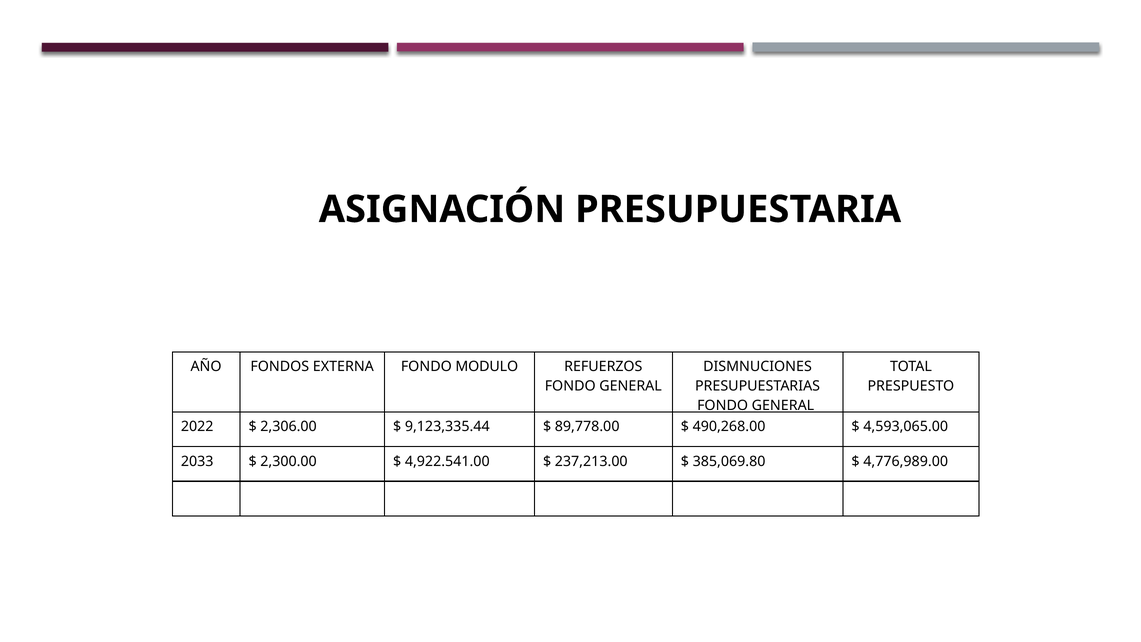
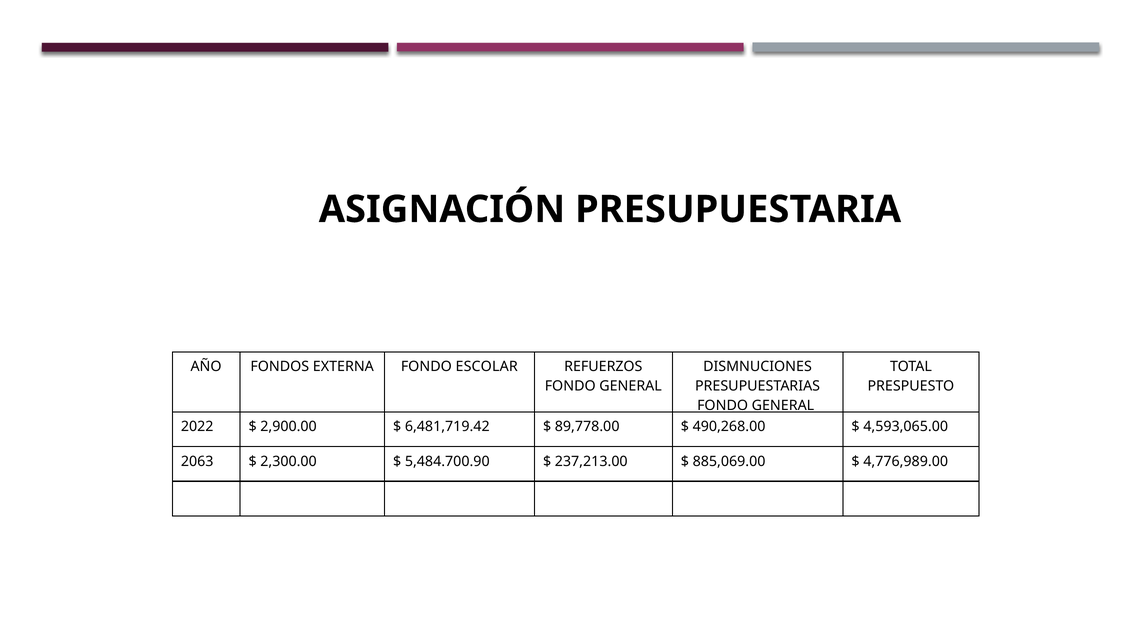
MODULO: MODULO -> ESCOLAR
2,306.00: 2,306.00 -> 2,900.00
9,123,335.44: 9,123,335.44 -> 6,481,719.42
2033: 2033 -> 2063
4,922.541.00: 4,922.541.00 -> 5,484.700.90
385,069.80: 385,069.80 -> 885,069.00
